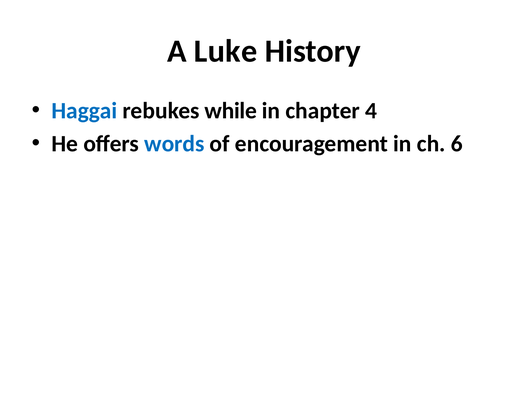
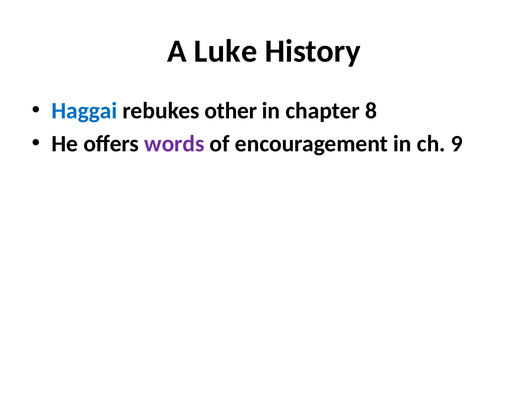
while: while -> other
4: 4 -> 8
words colour: blue -> purple
6: 6 -> 9
